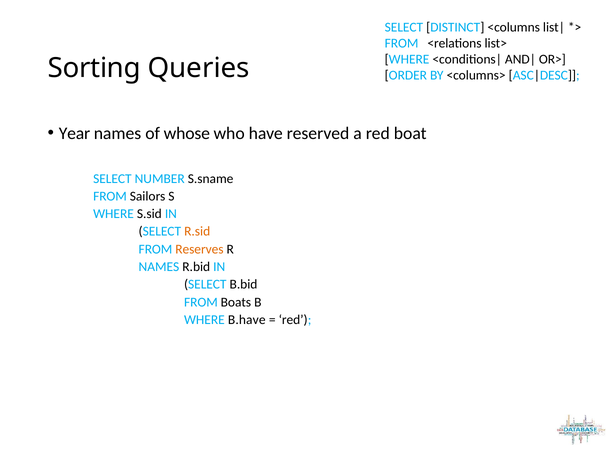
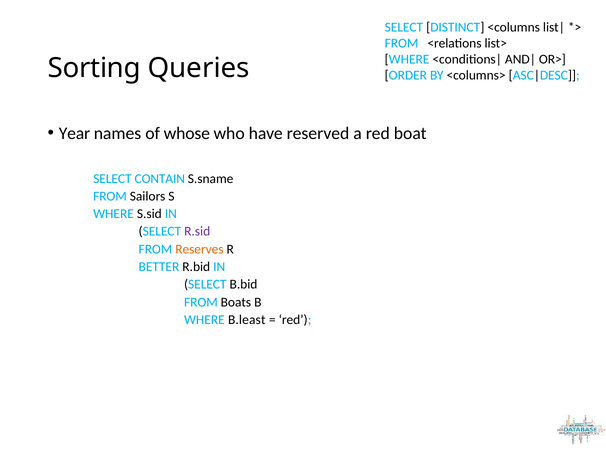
NUMBER: NUMBER -> CONTAIN
R.sid colour: orange -> purple
NAMES at (159, 267): NAMES -> BETTER
B.have: B.have -> B.least
